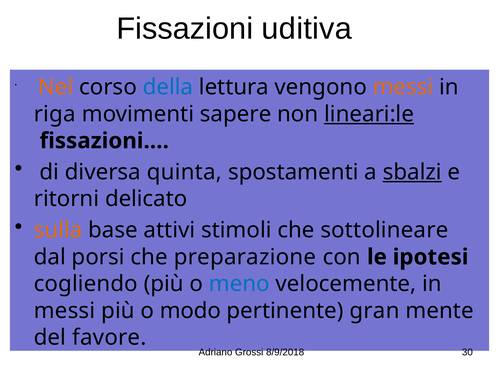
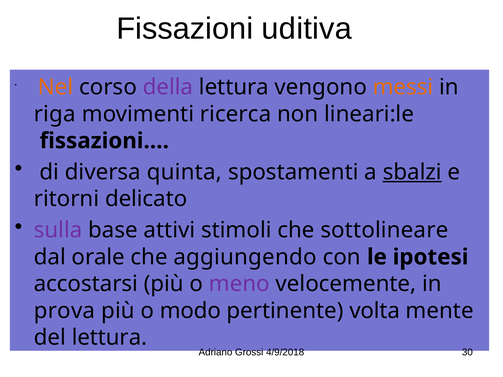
della colour: blue -> purple
sapere: sapere -> ricerca
lineari:le underline: present -> none
sulla colour: orange -> purple
porsi: porsi -> orale
preparazione: preparazione -> aggiungendo
cogliendo: cogliendo -> accostarsi
meno colour: blue -> purple
messi at (65, 311): messi -> prova
gran: gran -> volta
del favore: favore -> lettura
8/9/2018: 8/9/2018 -> 4/9/2018
